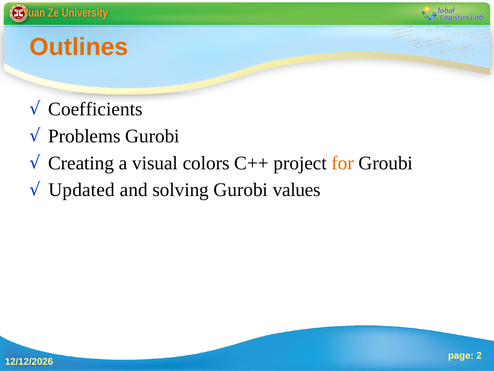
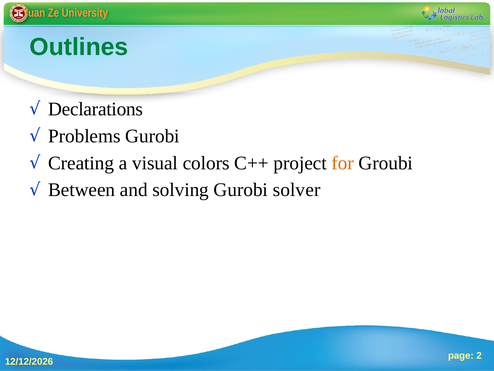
Outlines colour: orange -> green
Coefficients: Coefficients -> Declarations
Updated: Updated -> Between
values: values -> solver
